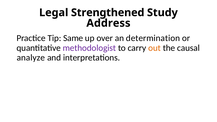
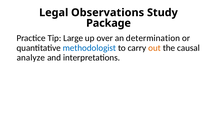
Strengthened: Strengthened -> Observations
Address: Address -> Package
Same: Same -> Large
methodologist colour: purple -> blue
